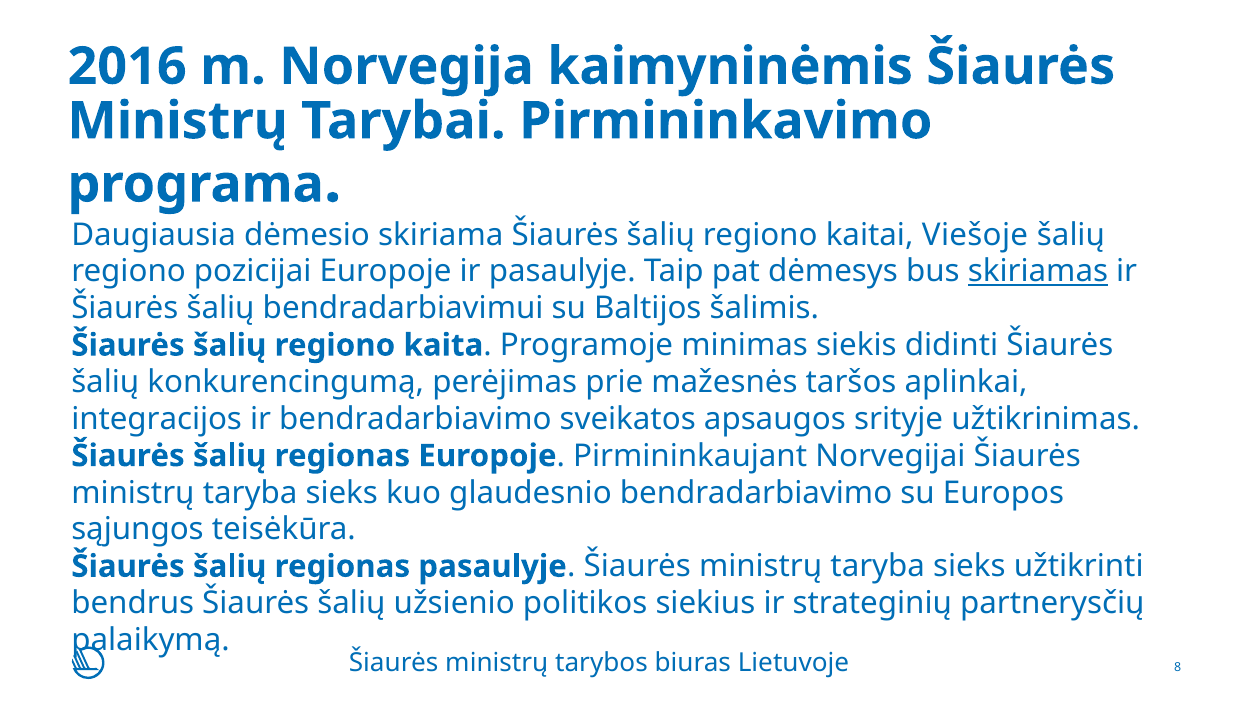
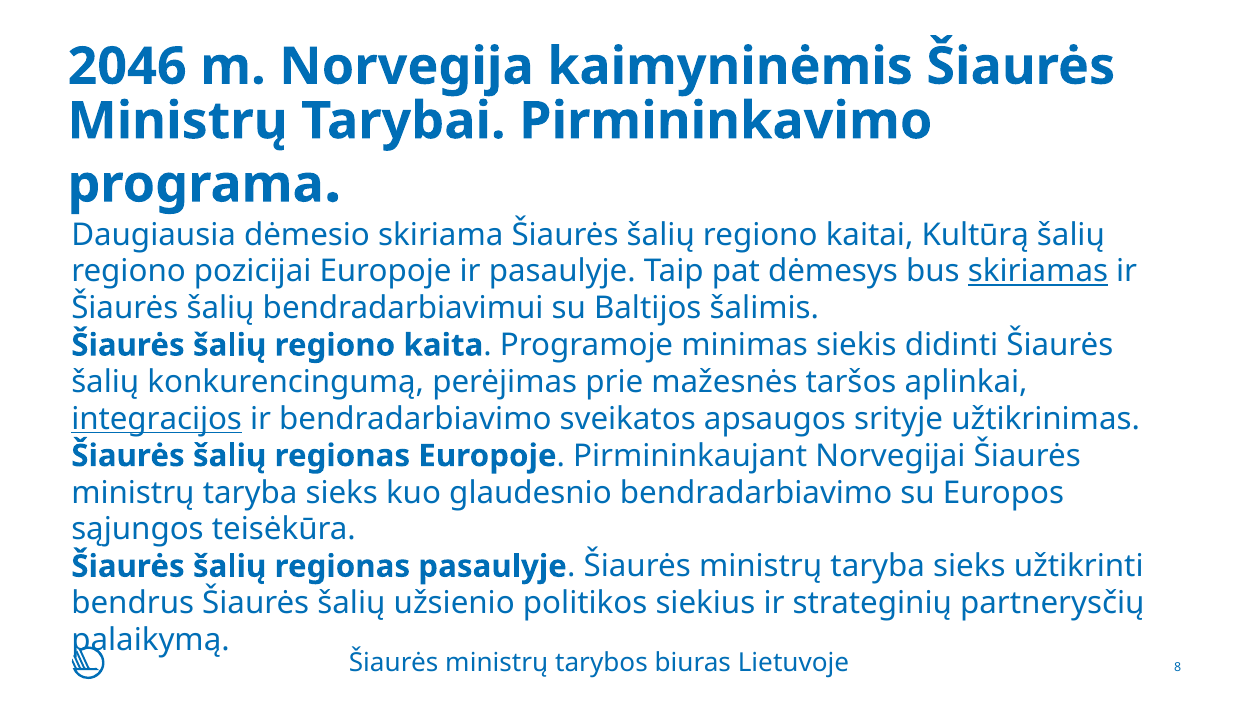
2016: 2016 -> 2046
Viešoje: Viešoje -> Kultūrą
integracijos underline: none -> present
